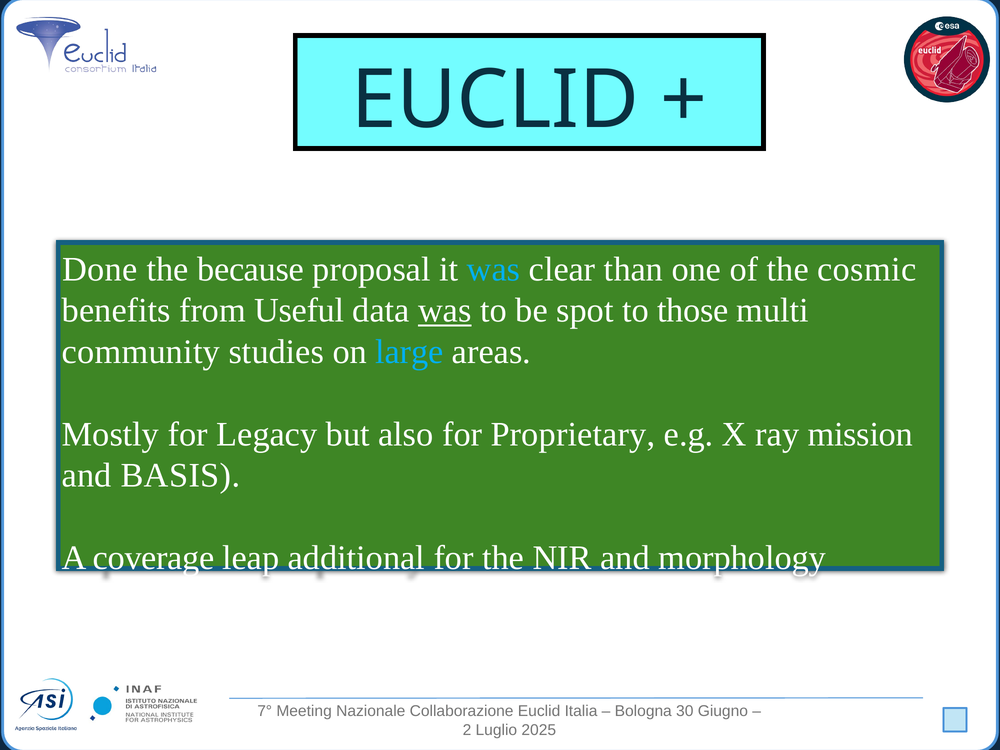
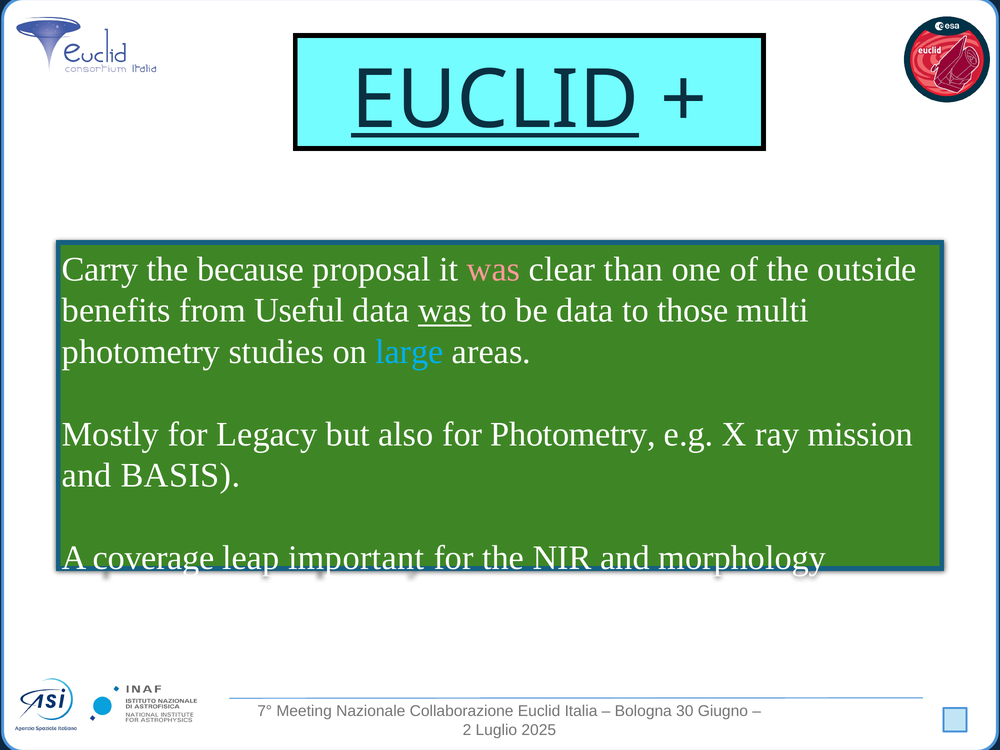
EUCLID at (495, 100) underline: none -> present
Done: Done -> Carry
was at (494, 269) colour: light blue -> pink
cosmic: cosmic -> outside
be spot: spot -> data
community at (141, 352): community -> photometry
for Proprietary: Proprietary -> Photometry
additional: additional -> important
